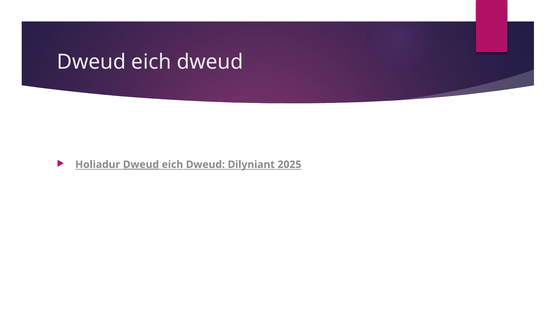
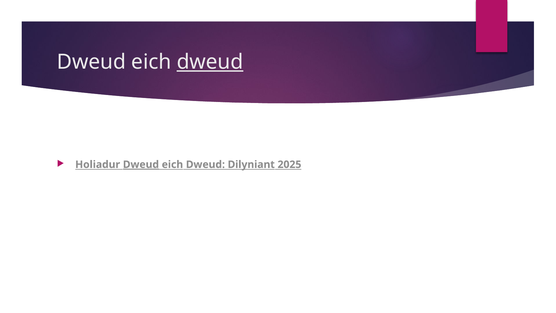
dweud at (210, 62) underline: none -> present
